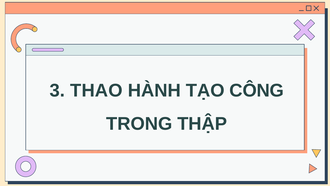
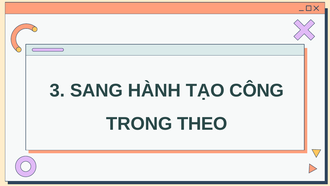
THAO: THAO -> SANG
THẬP: THẬP -> THEO
